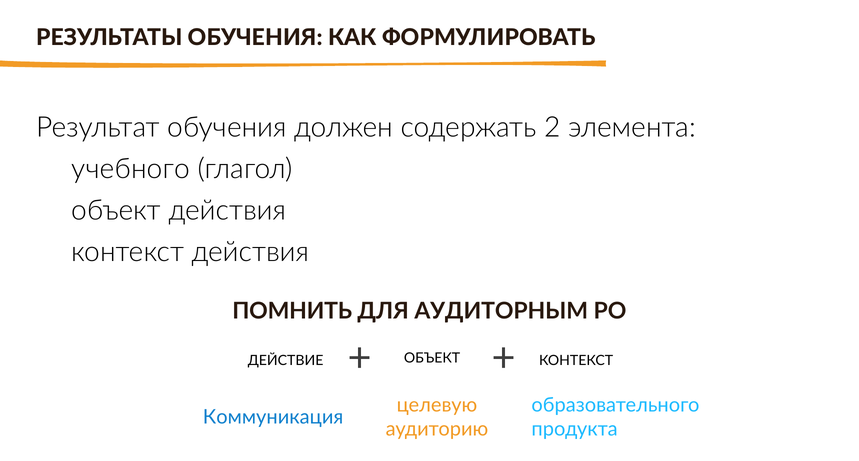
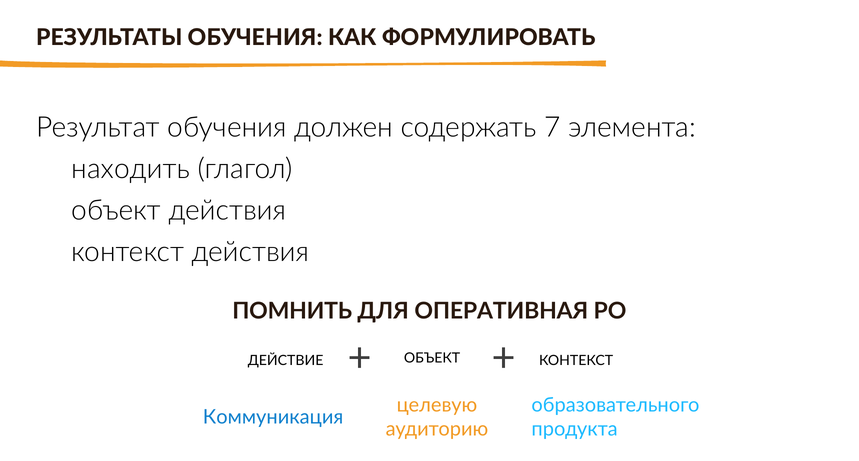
2: 2 -> 7
учебного: учебного -> находить
АУДИТОРНЫМ: АУДИТОРНЫМ -> ОПЕРАТИВНАЯ
